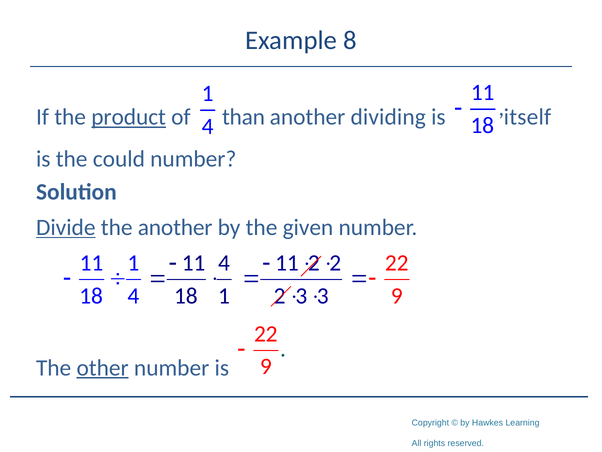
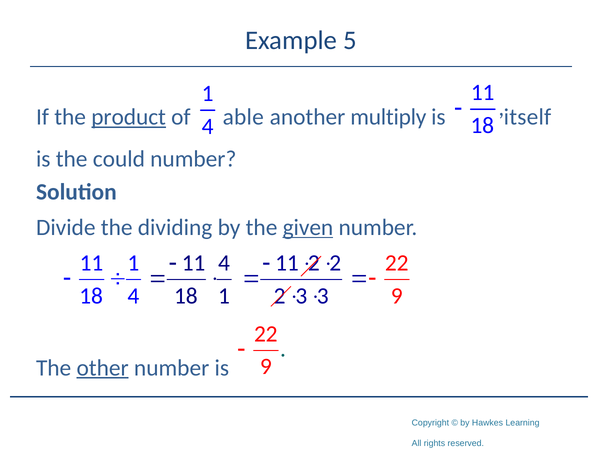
8: 8 -> 5
than: than -> able
dividing: dividing -> multiply
Divide underline: present -> none
the another: another -> dividing
given underline: none -> present
